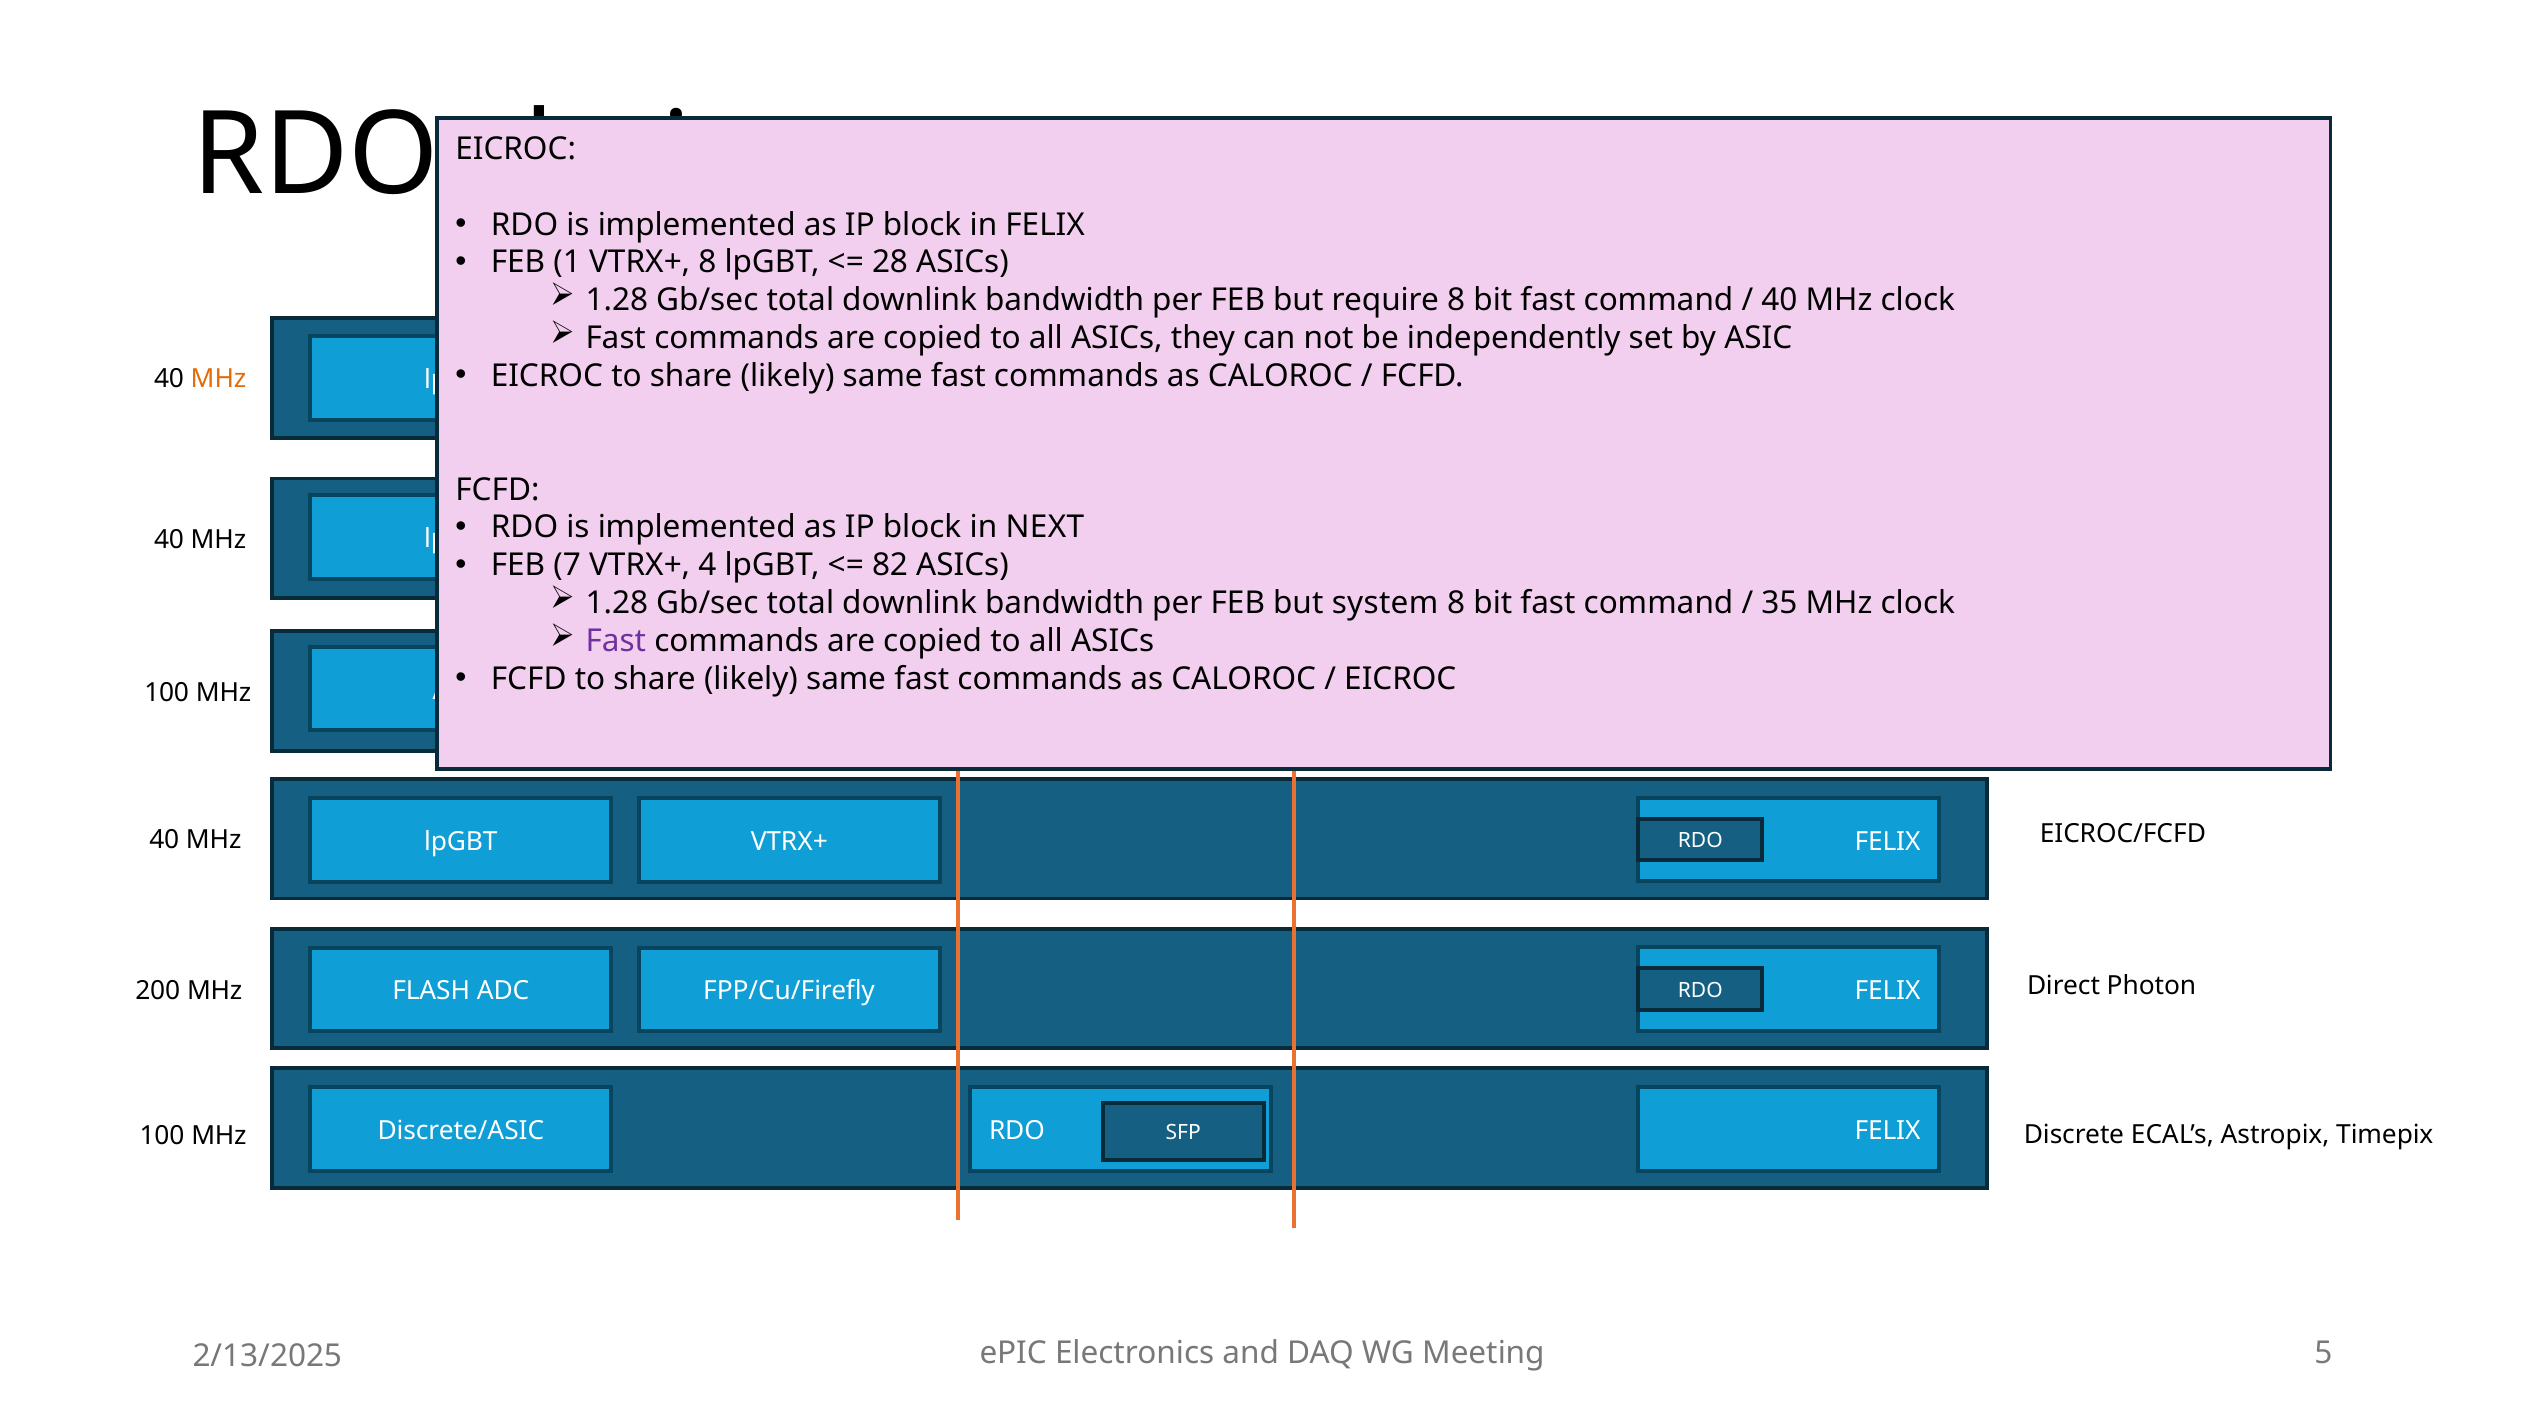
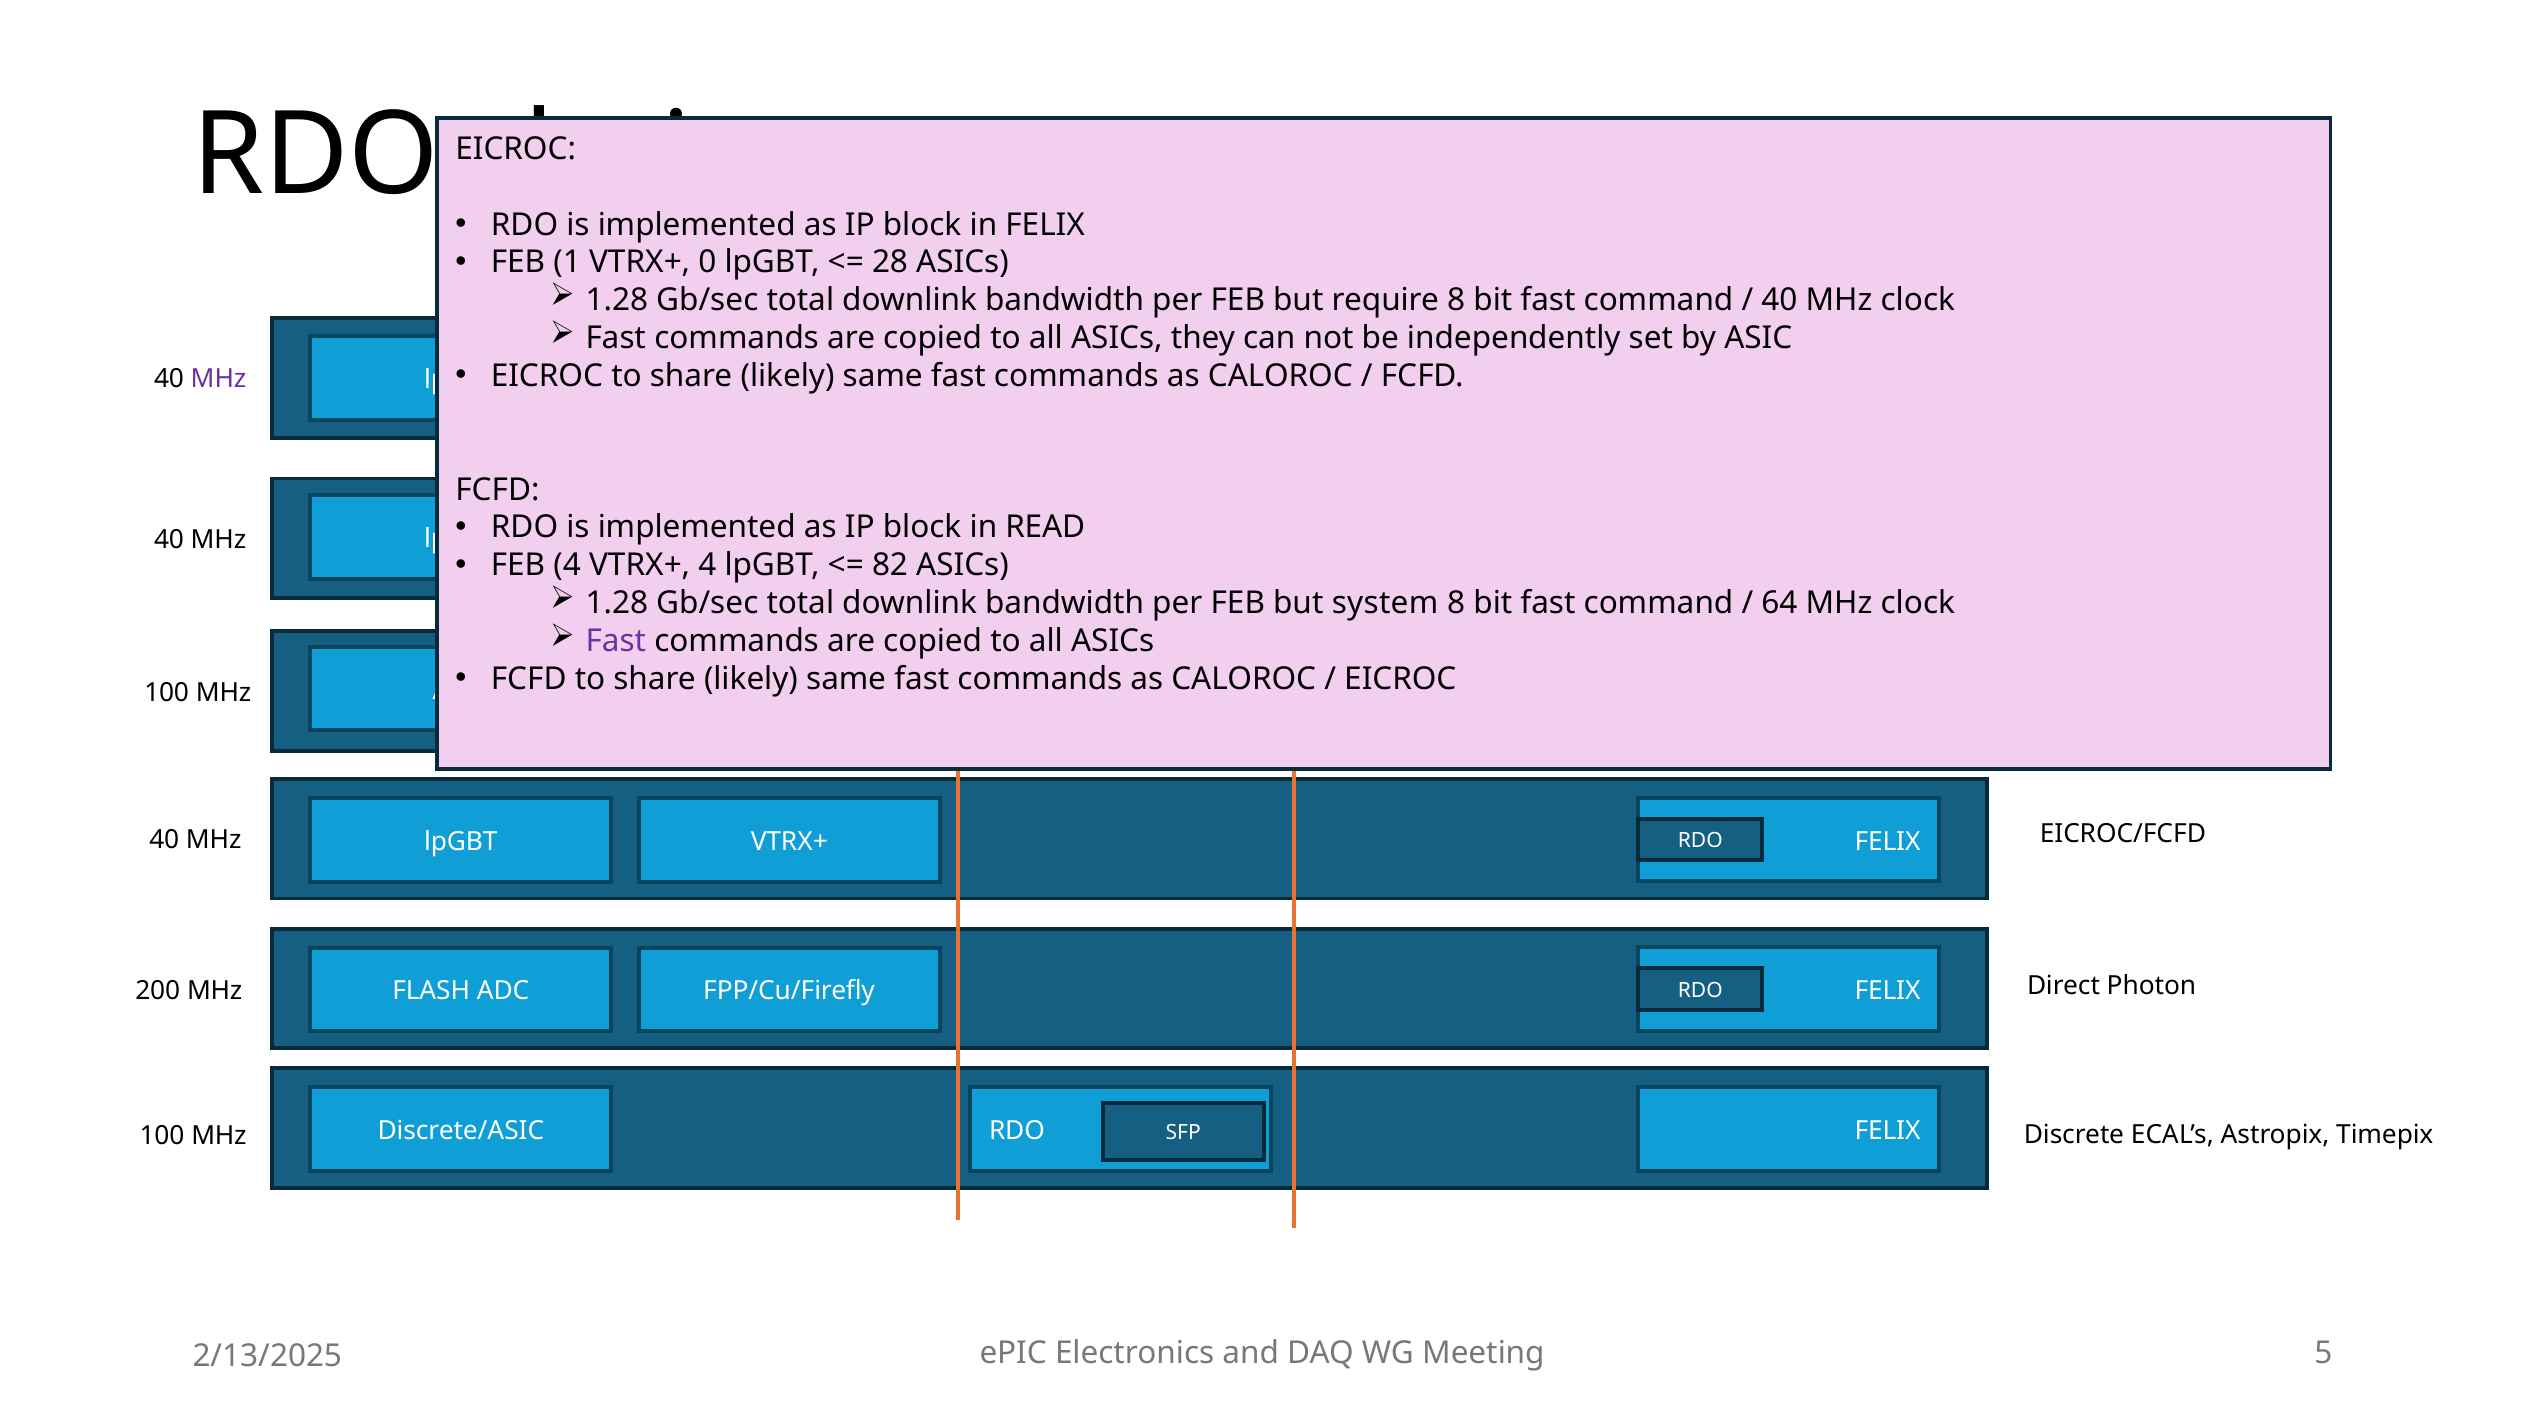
VTRX+ 8: 8 -> 0
MHz at (219, 379) colour: orange -> purple
NEXT: NEXT -> READ
FEB 7: 7 -> 4
35: 35 -> 64
